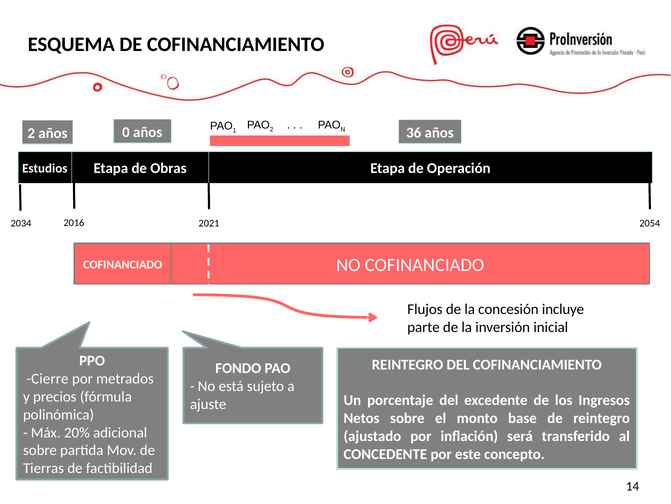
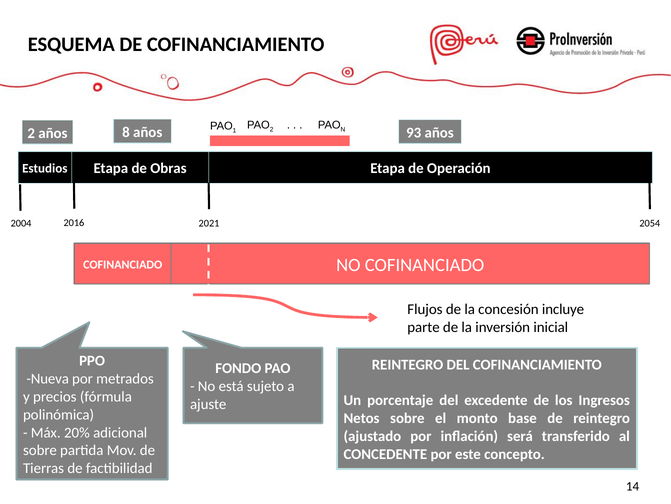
0: 0 -> 8
36: 36 -> 93
2034: 2034 -> 2004
Cierre: Cierre -> Nueva
